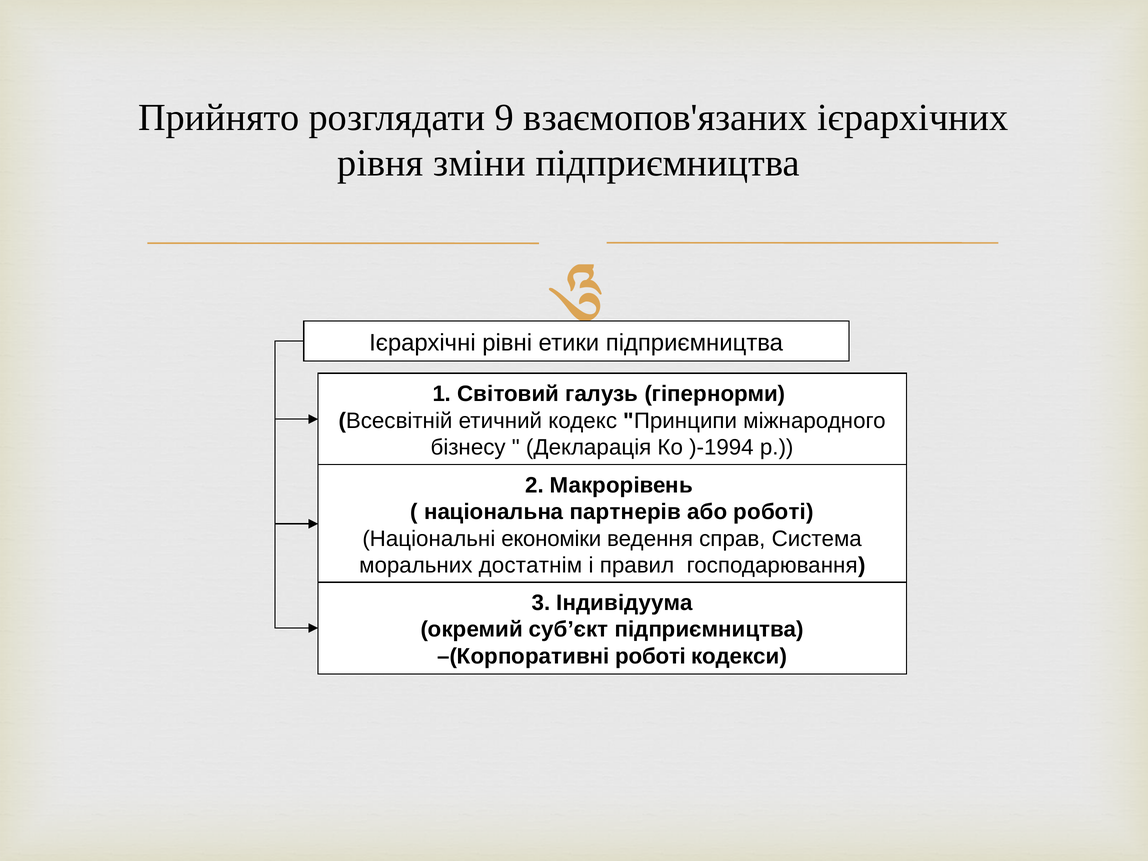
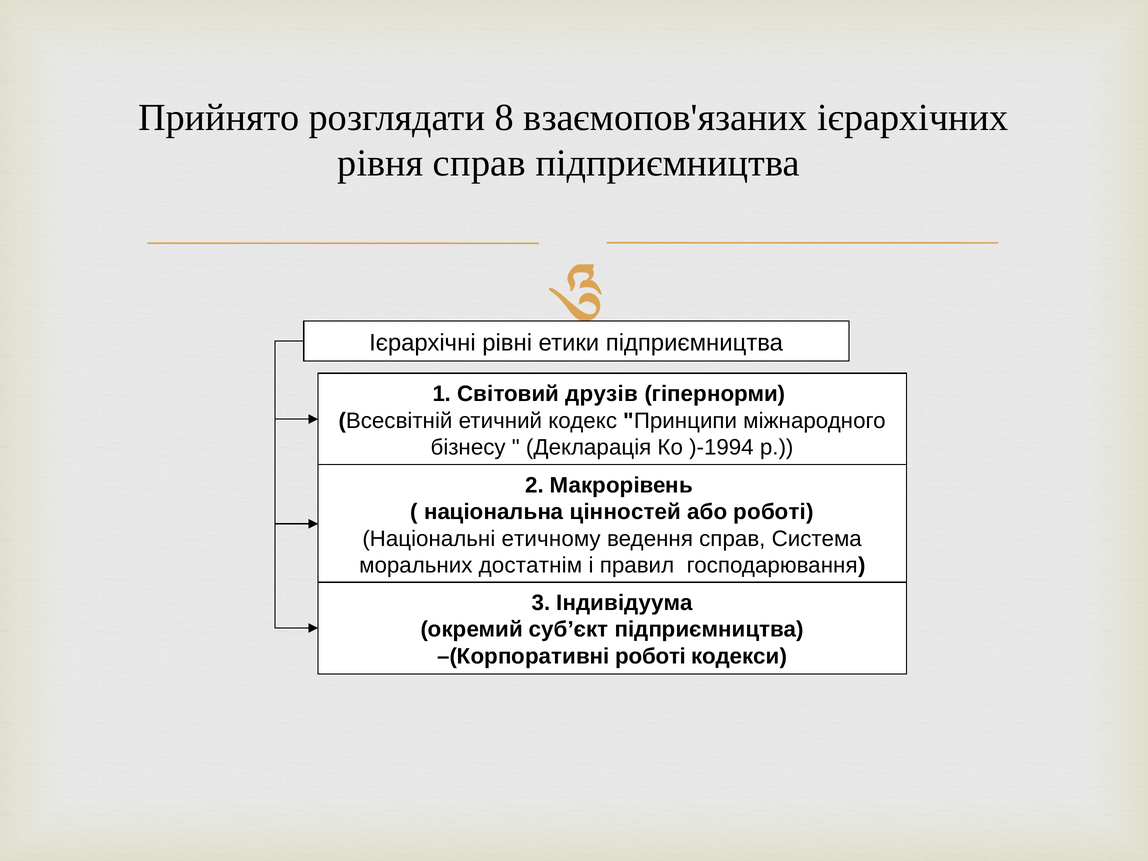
9: 9 -> 8
рівня зміни: зміни -> справ
галузь: галузь -> друзів
партнерів: партнерів -> цінностей
економіки: економіки -> етичному
